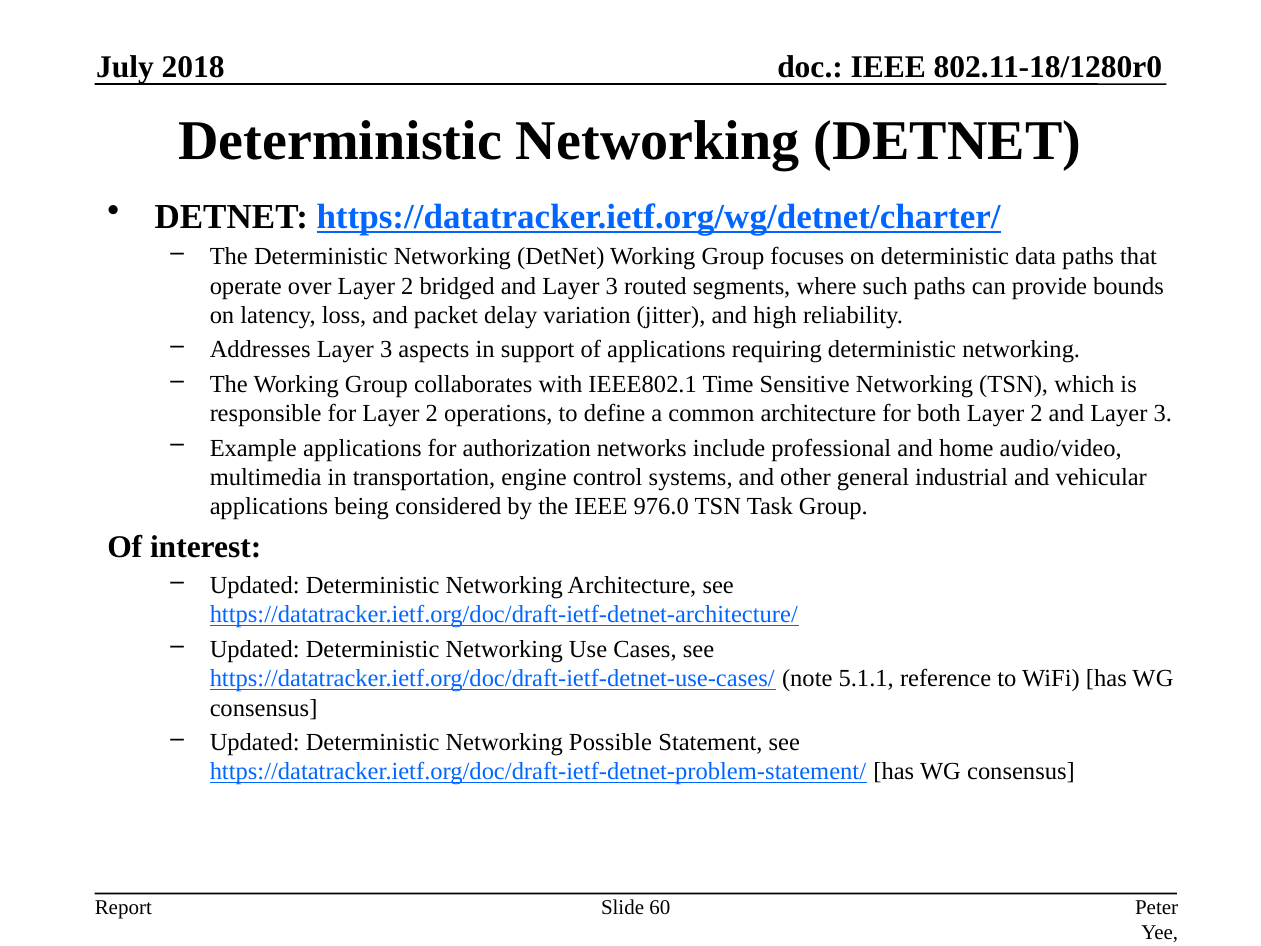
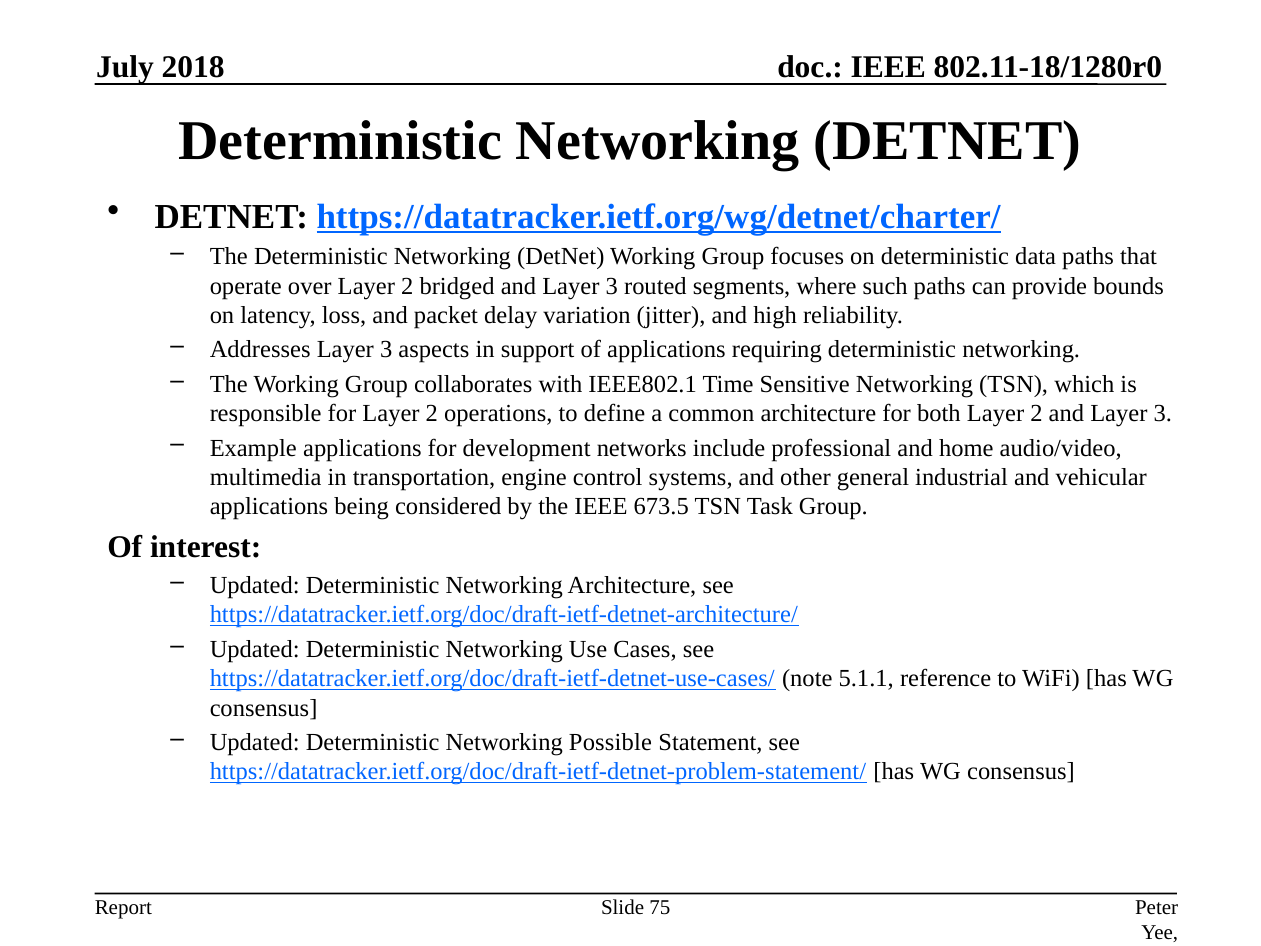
authorization: authorization -> development
976.0: 976.0 -> 673.5
60: 60 -> 75
